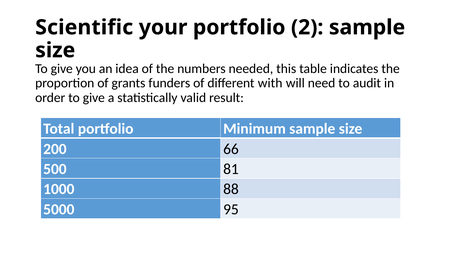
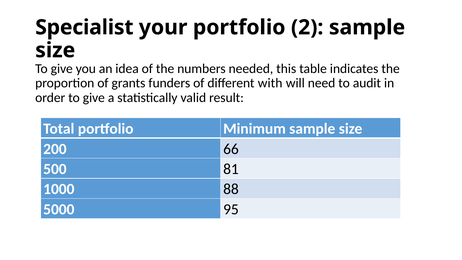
Scientific: Scientific -> Specialist
